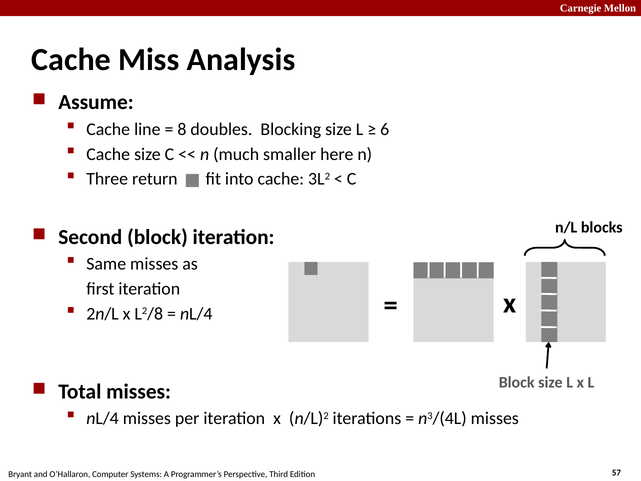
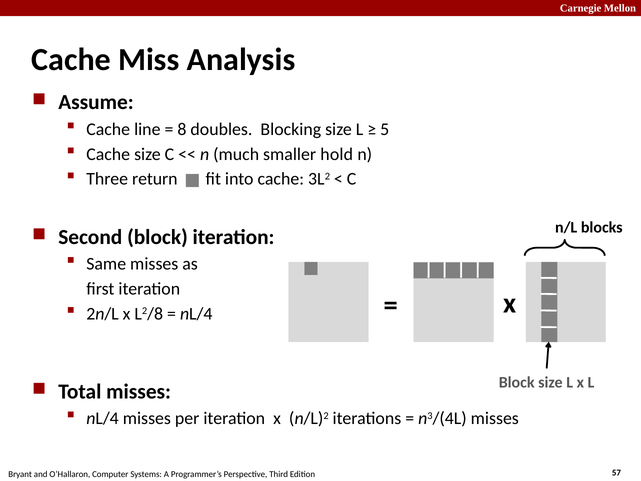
6: 6 -> 5
here: here -> hold
